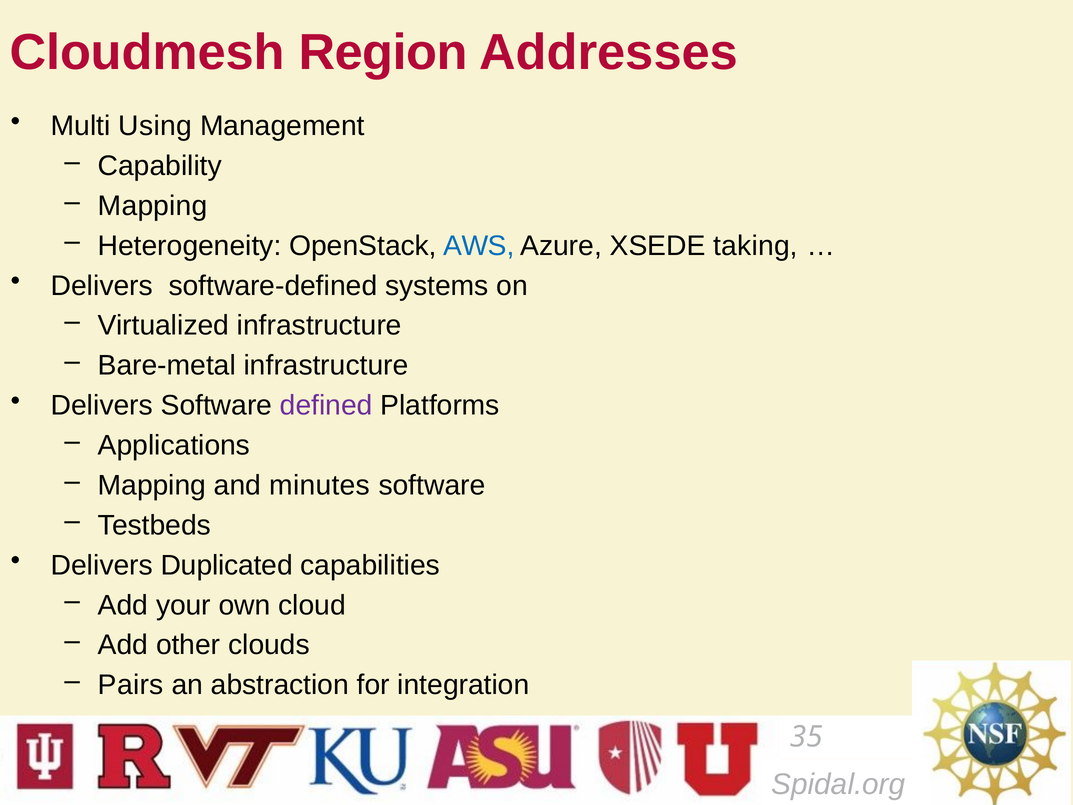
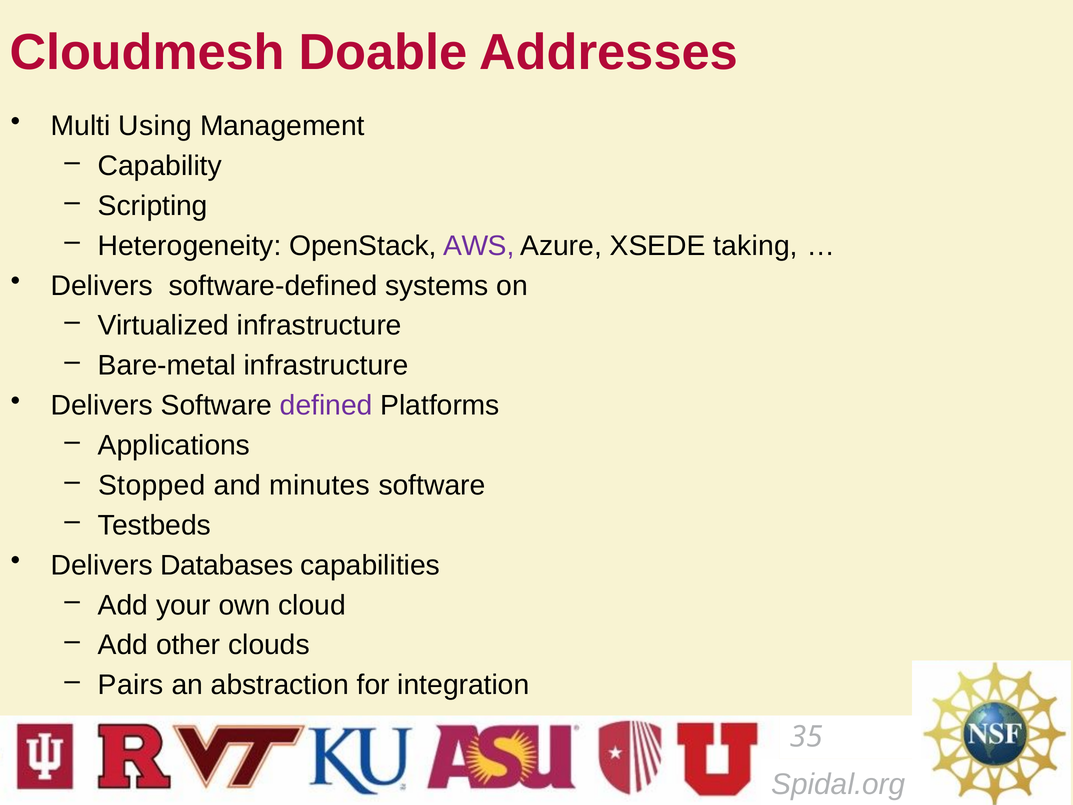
Region: Region -> Doable
Mapping at (153, 206): Mapping -> Scripting
AWS colour: blue -> purple
Mapping at (152, 485): Mapping -> Stopped
Duplicated: Duplicated -> Databases
